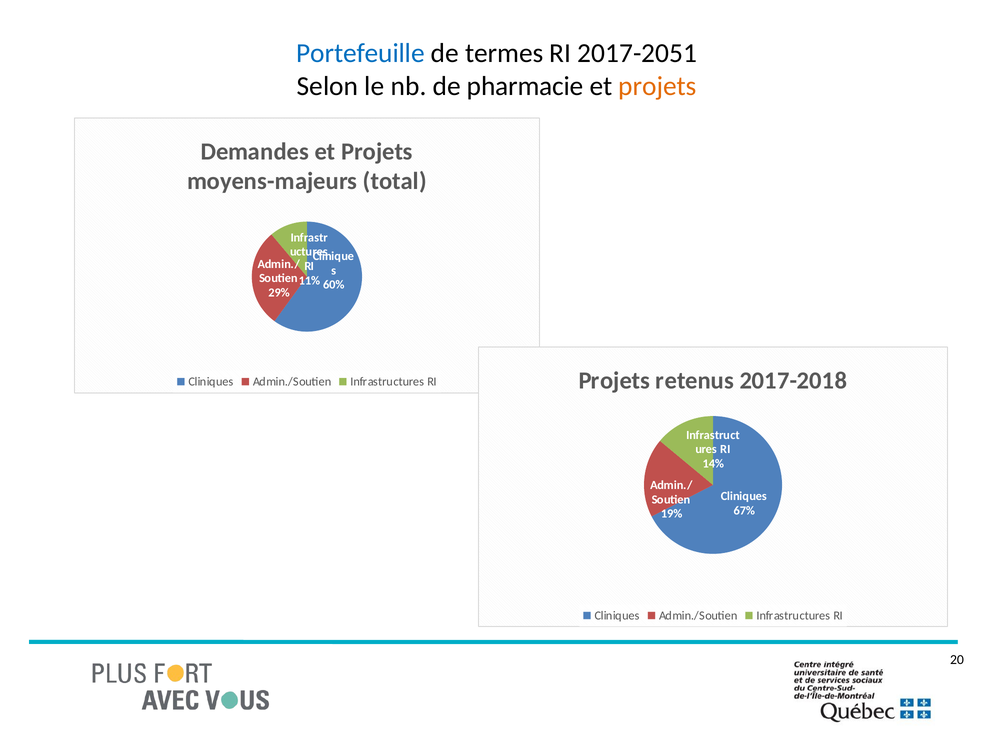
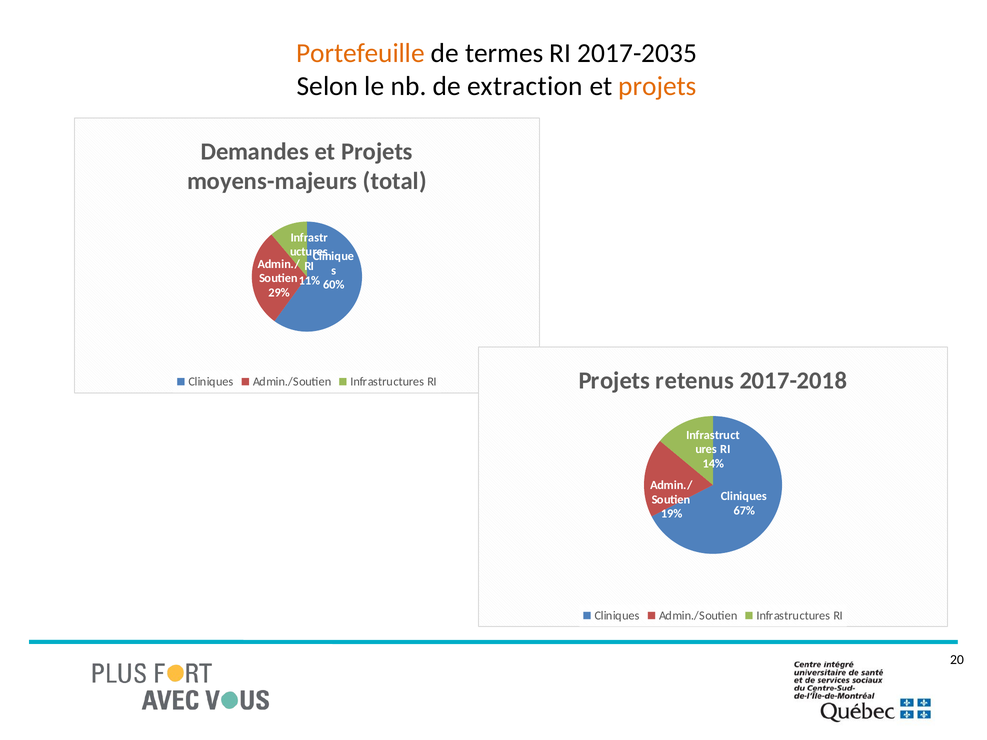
Portefeuille colour: blue -> orange
2017-2051: 2017-2051 -> 2017-2035
pharmacie: pharmacie -> extraction
